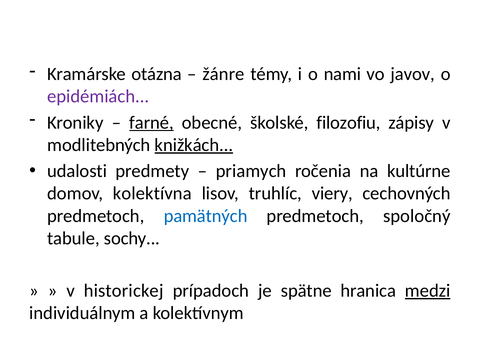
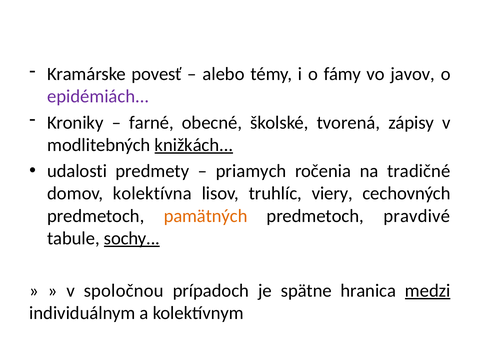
otázna: otázna -> povesť
žánre: žánre -> alebo
nami: nami -> fámy
farné underline: present -> none
filozofiu: filozofiu -> tvorená
kultúrne: kultúrne -> tradičné
pamätných colour: blue -> orange
spoločný: spoločný -> pravdivé
sochy underline: none -> present
historickej: historickej -> spoločnou
